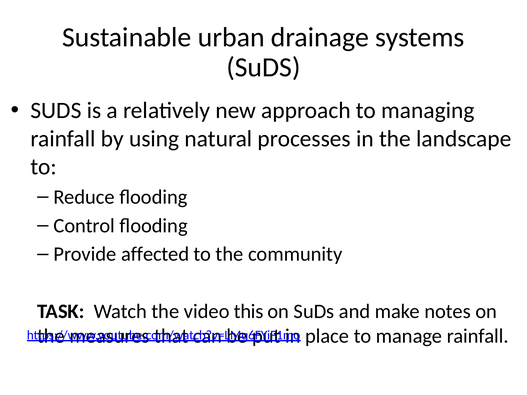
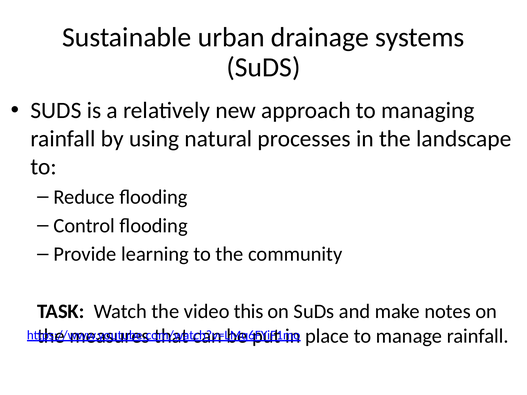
affected: affected -> learning
